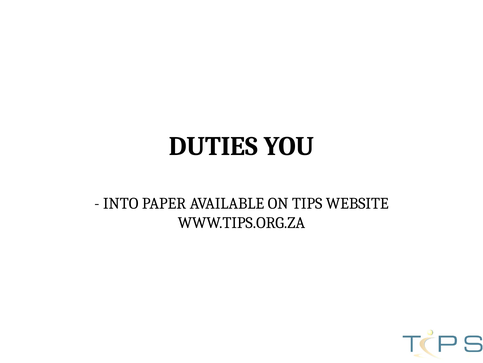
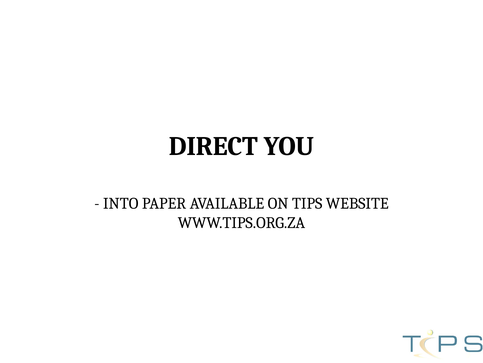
DUTIES: DUTIES -> DIRECT
